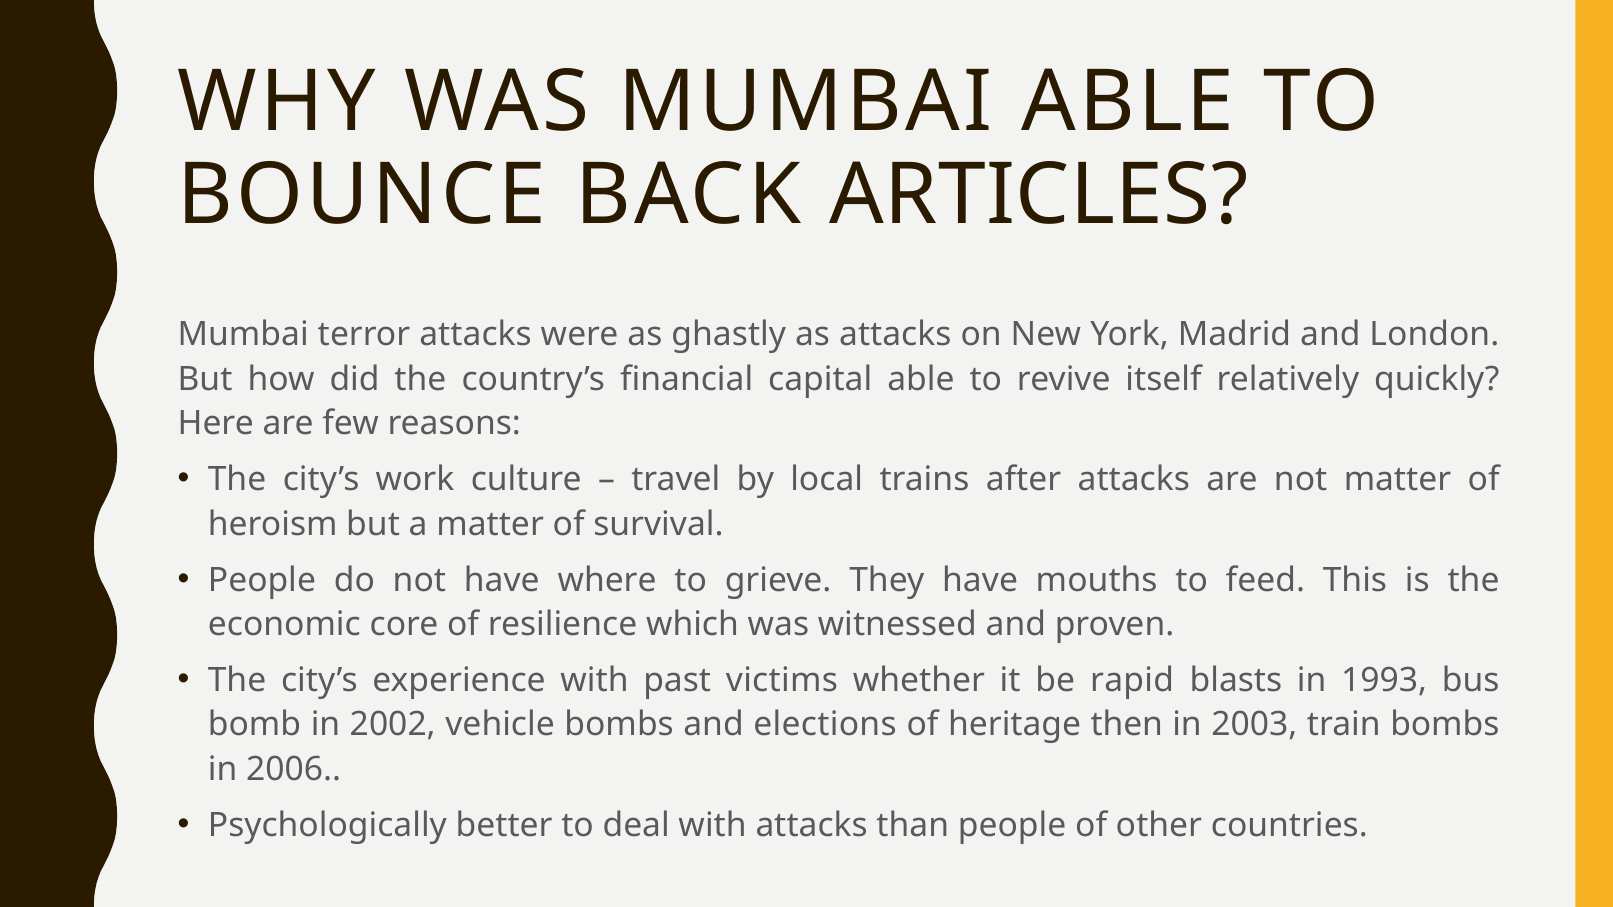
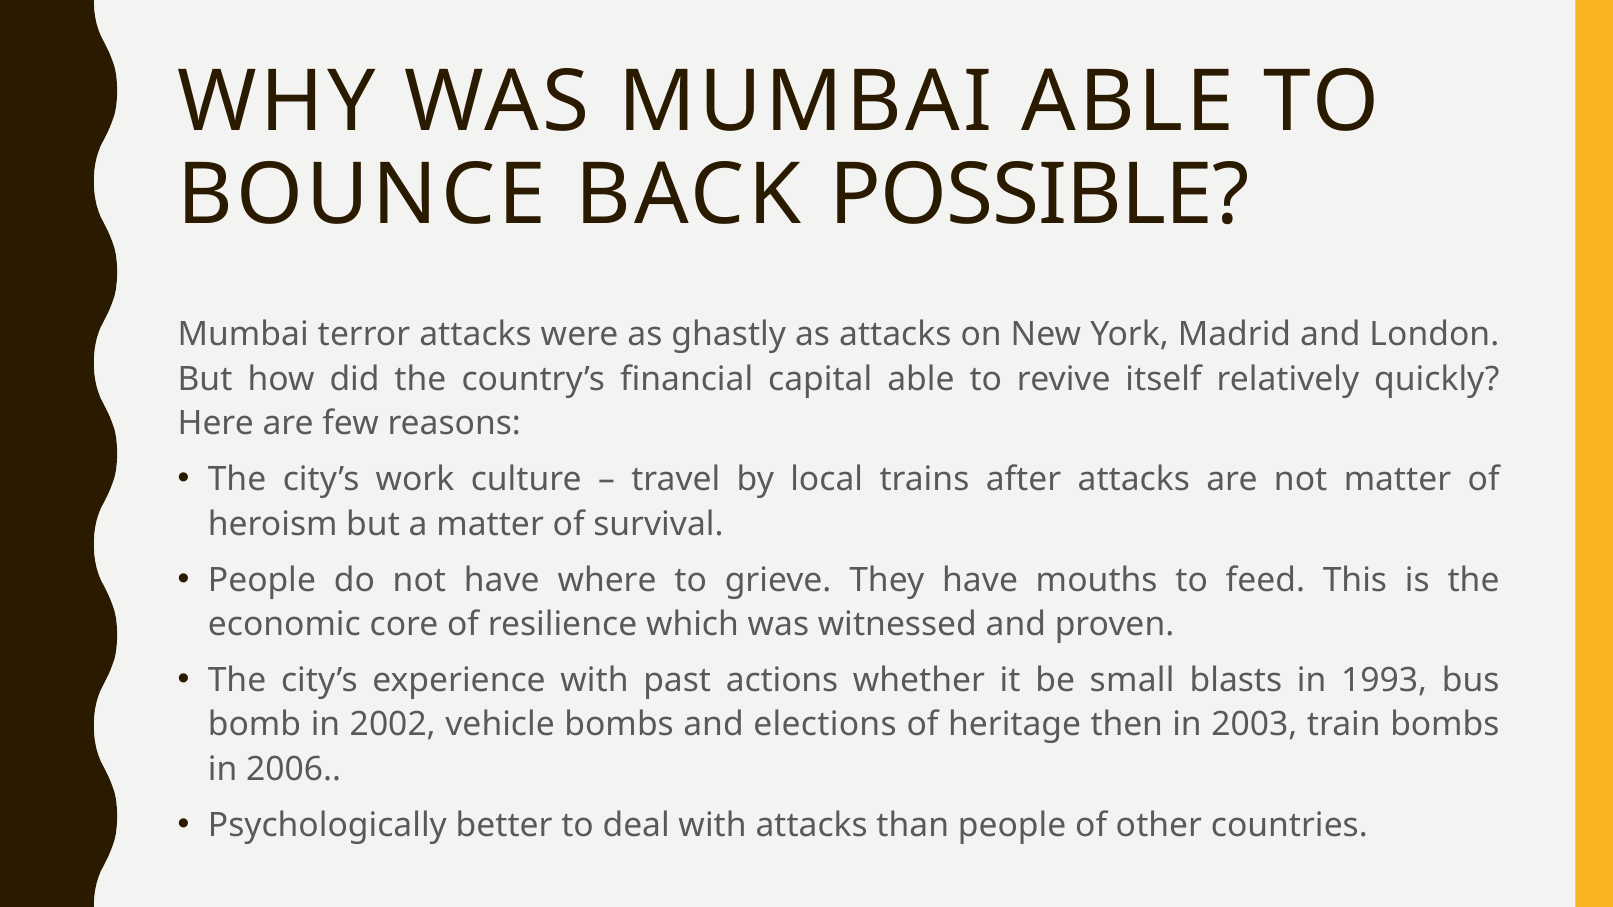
ARTICLES: ARTICLES -> POSSIBLE
victims: victims -> actions
rapid: rapid -> small
